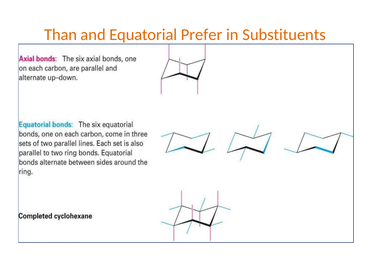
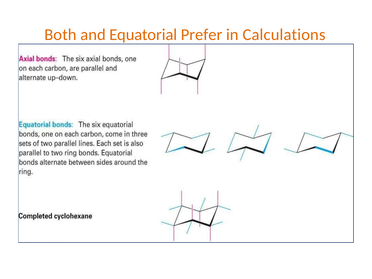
Than: Than -> Both
Substituents: Substituents -> Calculations
